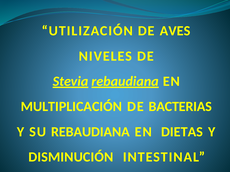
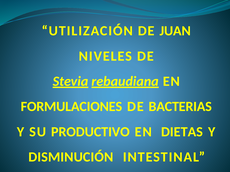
AVES: AVES -> JUAN
MULTIPLICACIÓN: MULTIPLICACIÓN -> FORMULACIONES
SU REBAUDIANA: REBAUDIANA -> PRODUCTIVO
